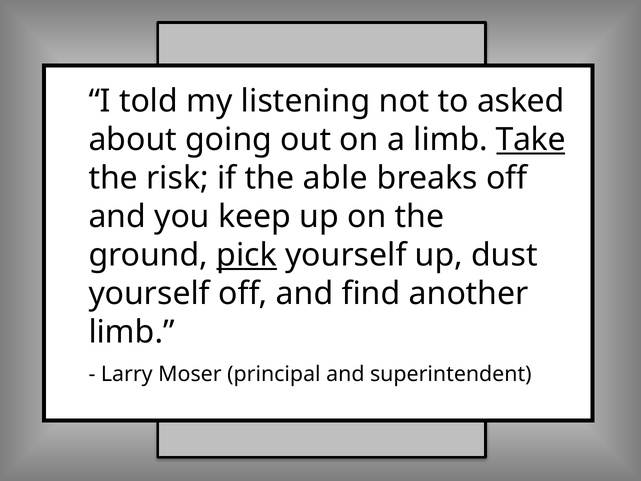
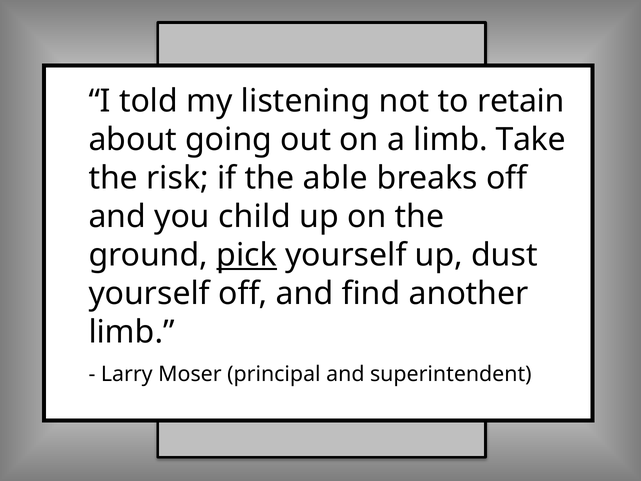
asked: asked -> retain
Take underline: present -> none
keep: keep -> child
